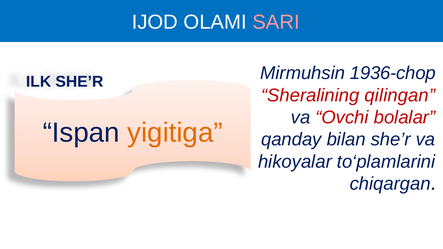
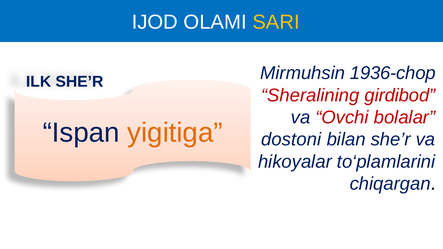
SARI colour: pink -> yellow
qilingan: qilingan -> girdibod
qanday: qanday -> dostoni
